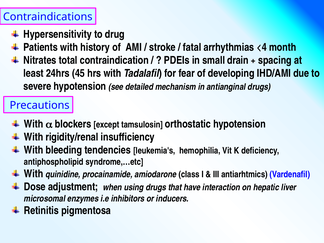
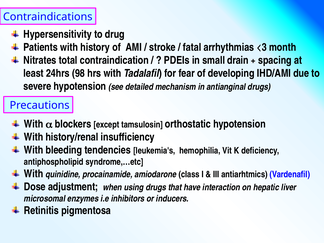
<4: <4 -> <3
45: 45 -> 98
rigidity/renal: rigidity/renal -> history/renal
